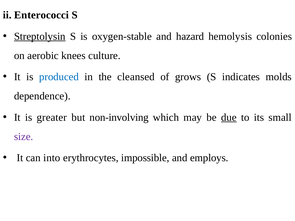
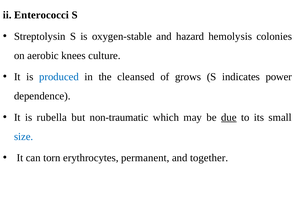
Streptolysin underline: present -> none
molds: molds -> power
greater: greater -> rubella
non-involving: non-involving -> non-traumatic
size colour: purple -> blue
into: into -> torn
impossible: impossible -> permanent
employs: employs -> together
